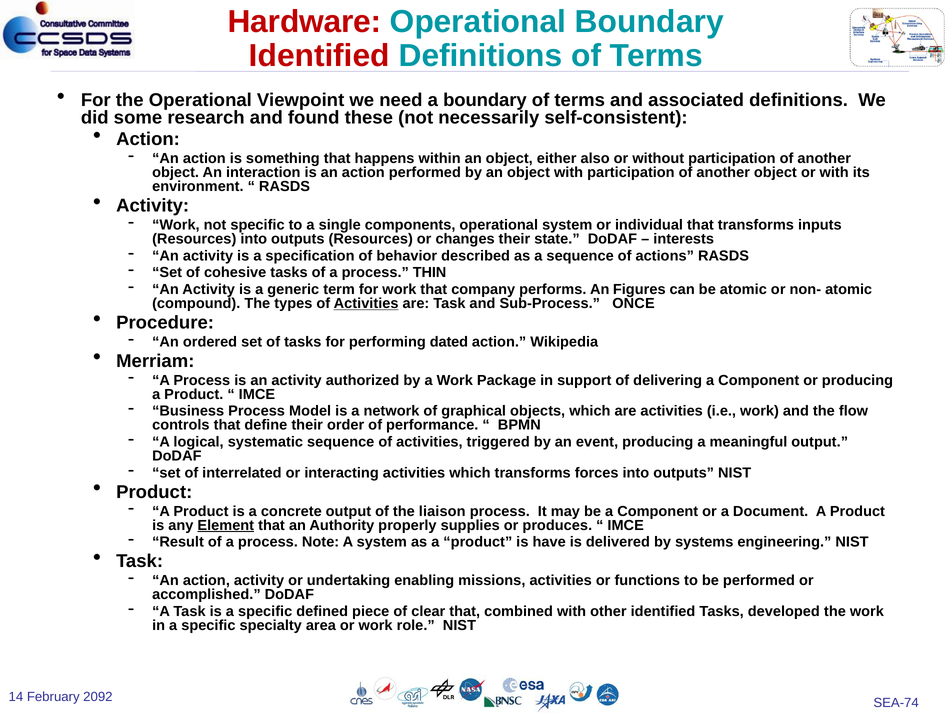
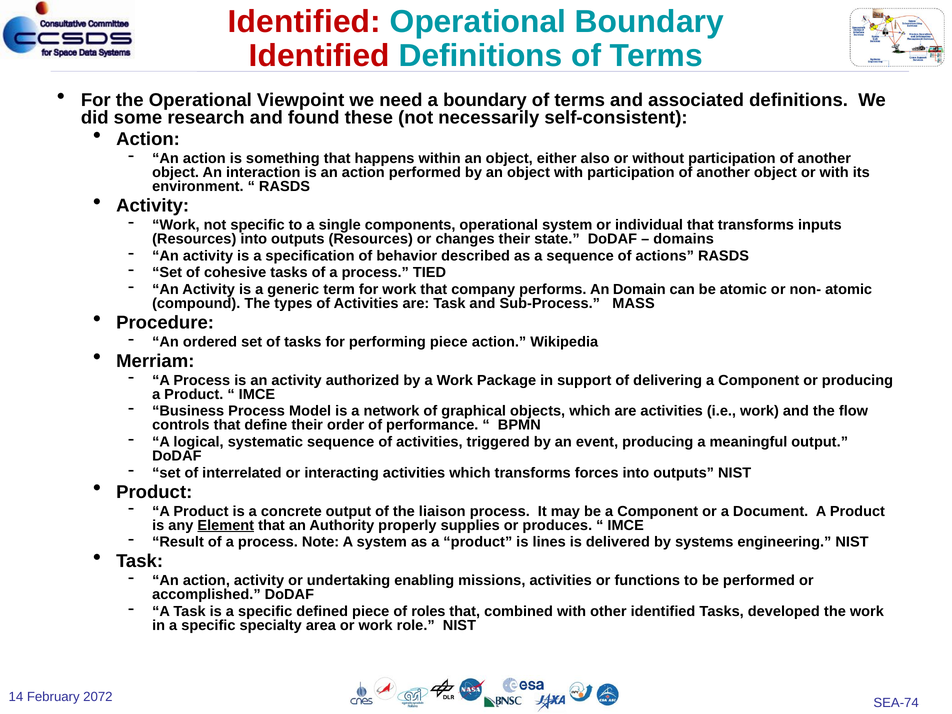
Hardware at (305, 22): Hardware -> Identified
interests: interests -> domains
THIN: THIN -> TIED
Figures: Figures -> Domain
Activities at (366, 304) underline: present -> none
ONCE: ONCE -> MASS
performing dated: dated -> piece
have: have -> lines
clear: clear -> roles
2092: 2092 -> 2072
